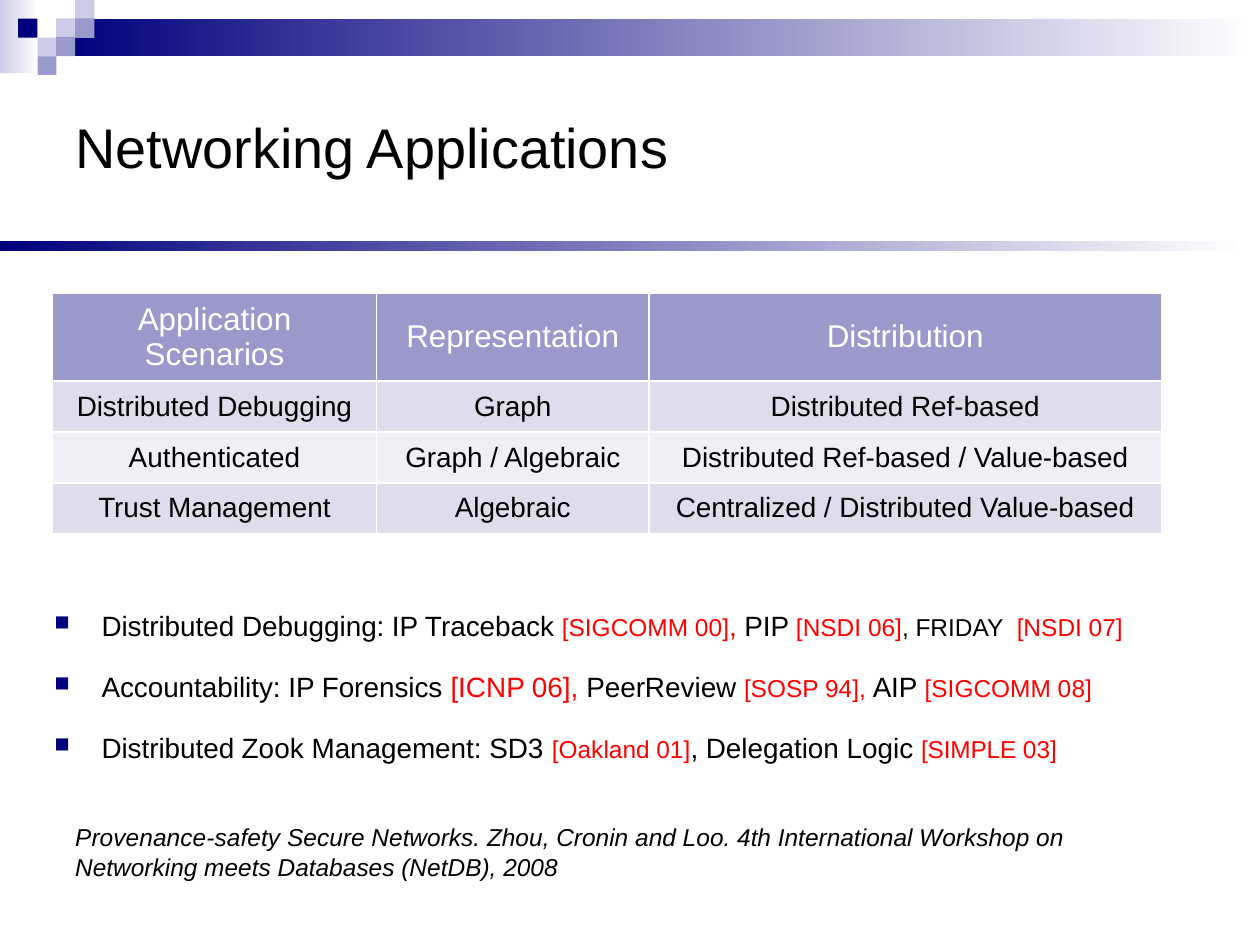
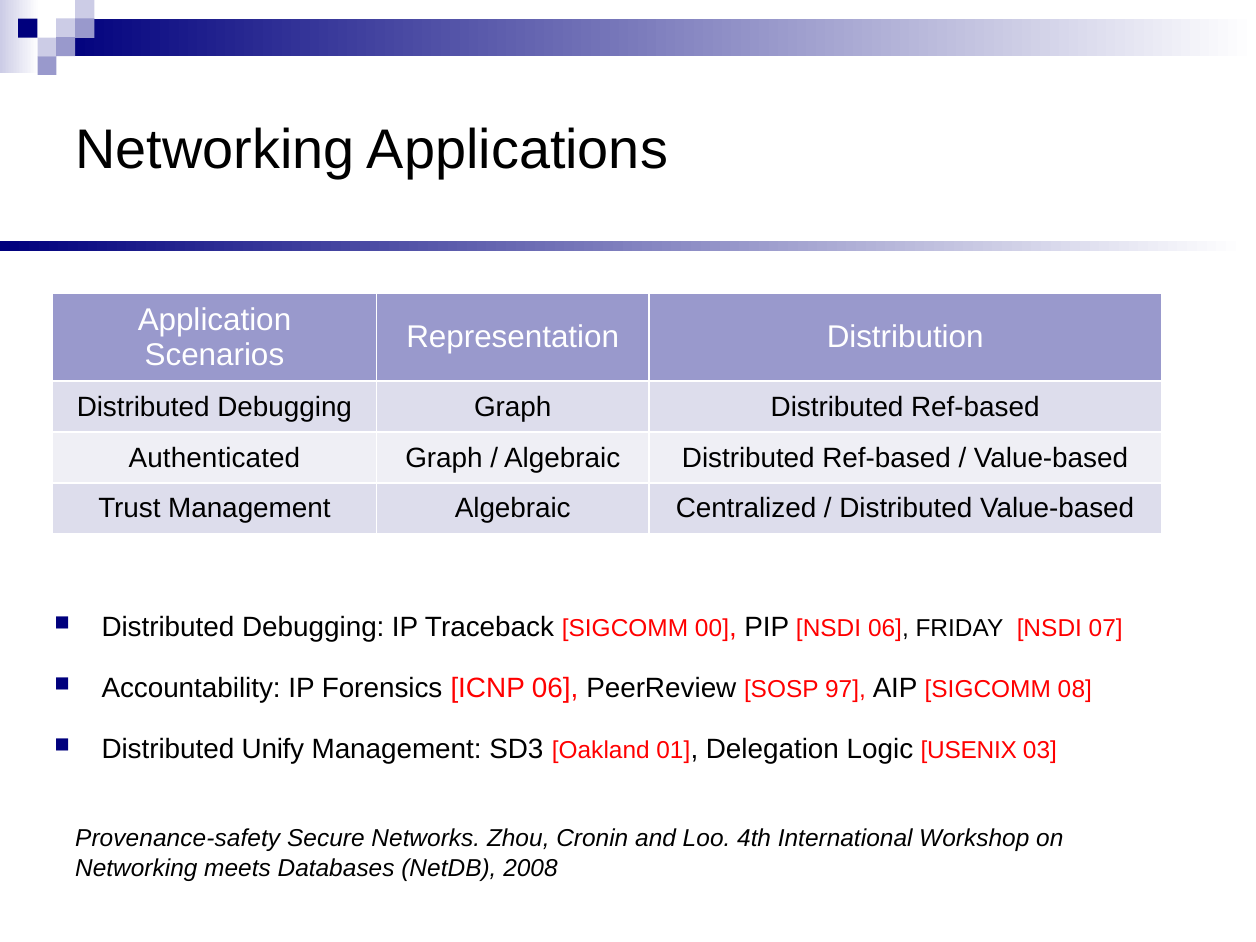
94: 94 -> 97
Zook: Zook -> Unify
SIMPLE: SIMPLE -> USENIX
